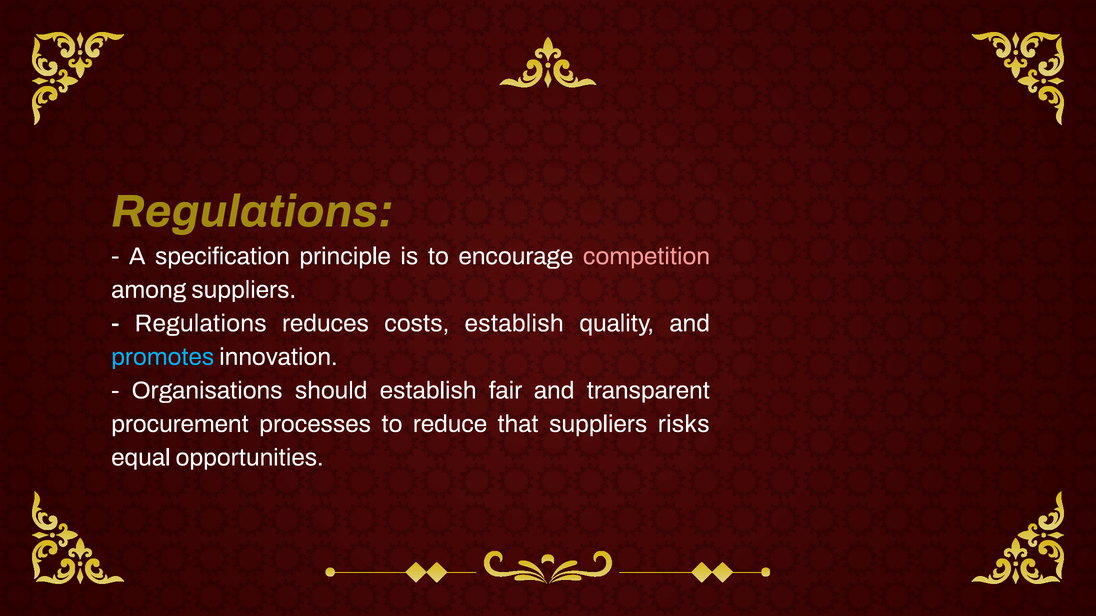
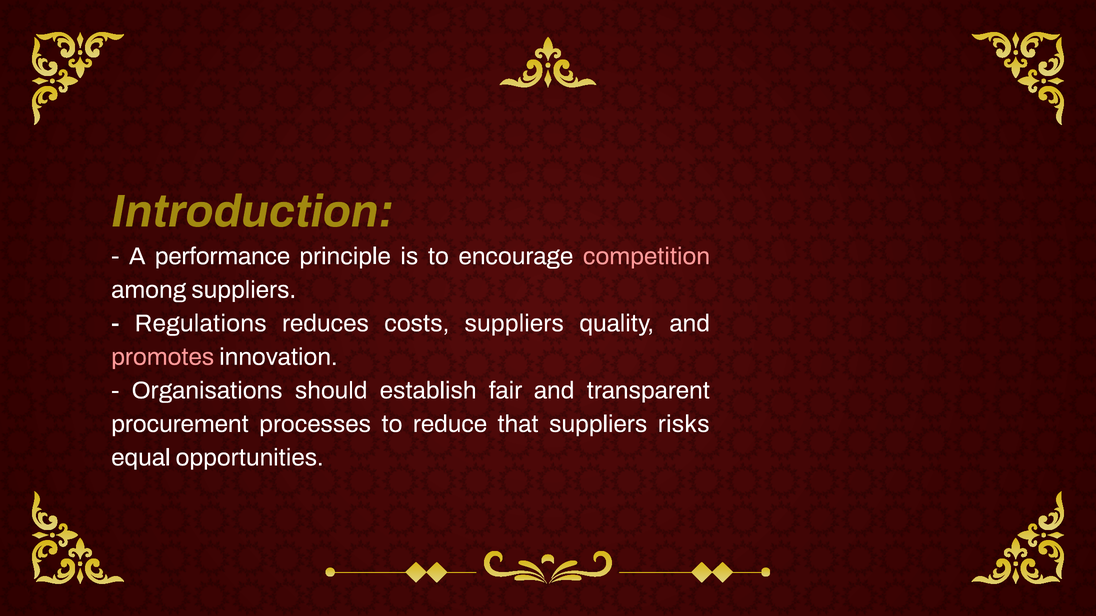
Regulations at (252, 212): Regulations -> Introduction
specification: specification -> performance
costs establish: establish -> suppliers
promotes colour: light blue -> pink
